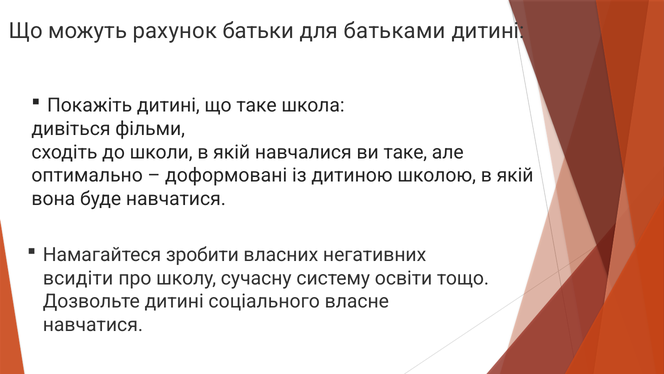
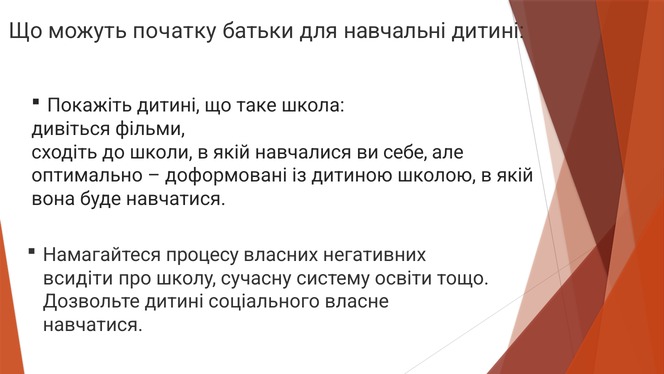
рахунок: рахунок -> початку
батьками: батьками -> навчальні
ви таке: таке -> себе
зробити: зробити -> процесу
